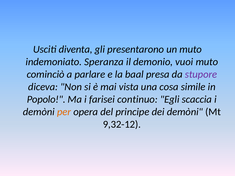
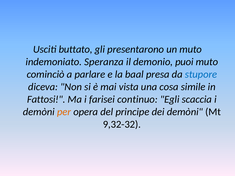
diventa: diventa -> buttato
vuoi: vuoi -> puoi
stupore colour: purple -> blue
Popolo: Popolo -> Fattosi
9,32-12: 9,32-12 -> 9,32-32
